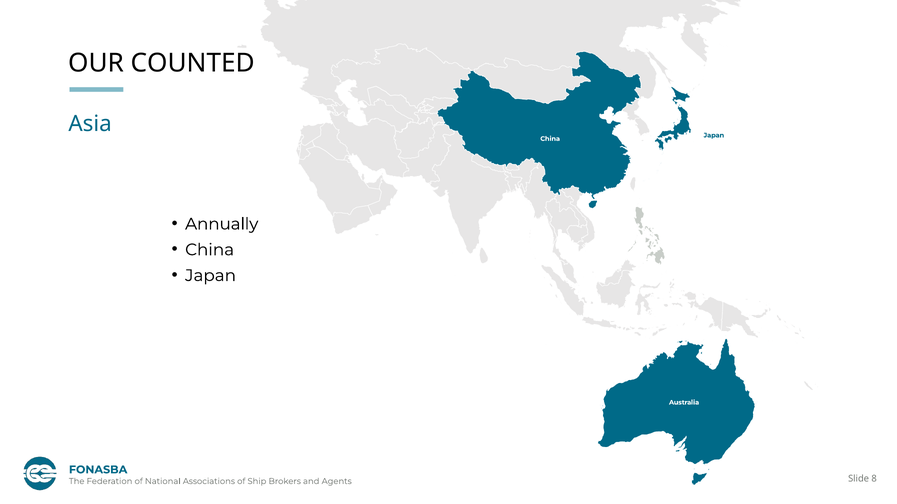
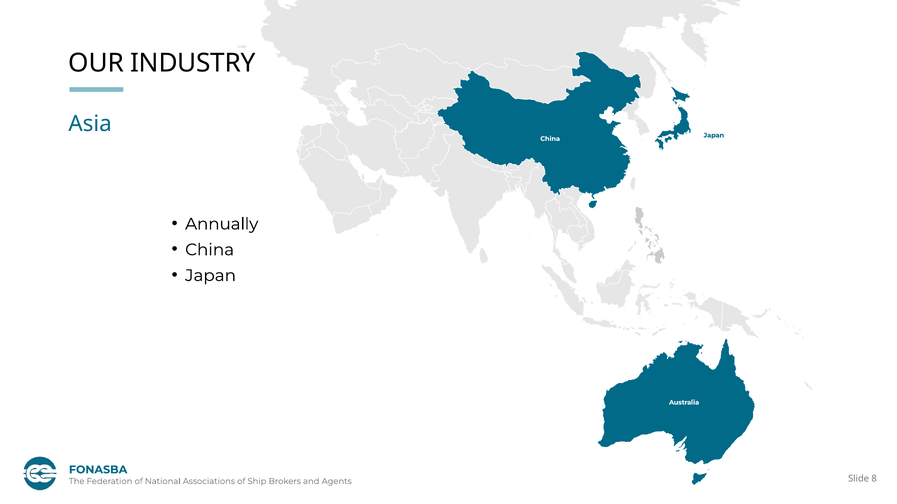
COUNTED: COUNTED -> INDUSTRY
